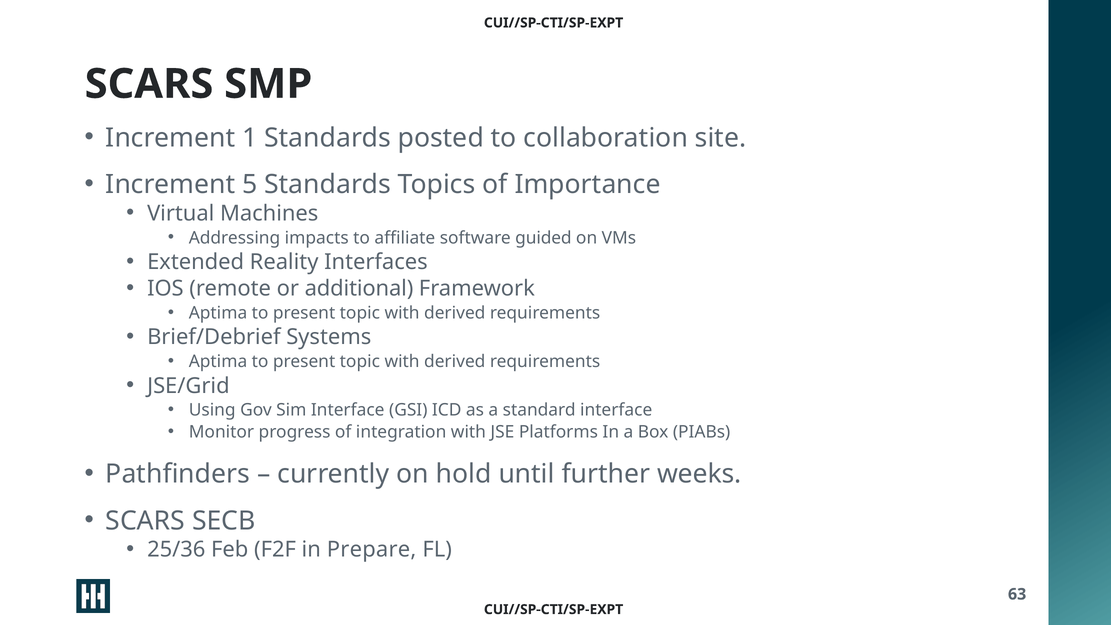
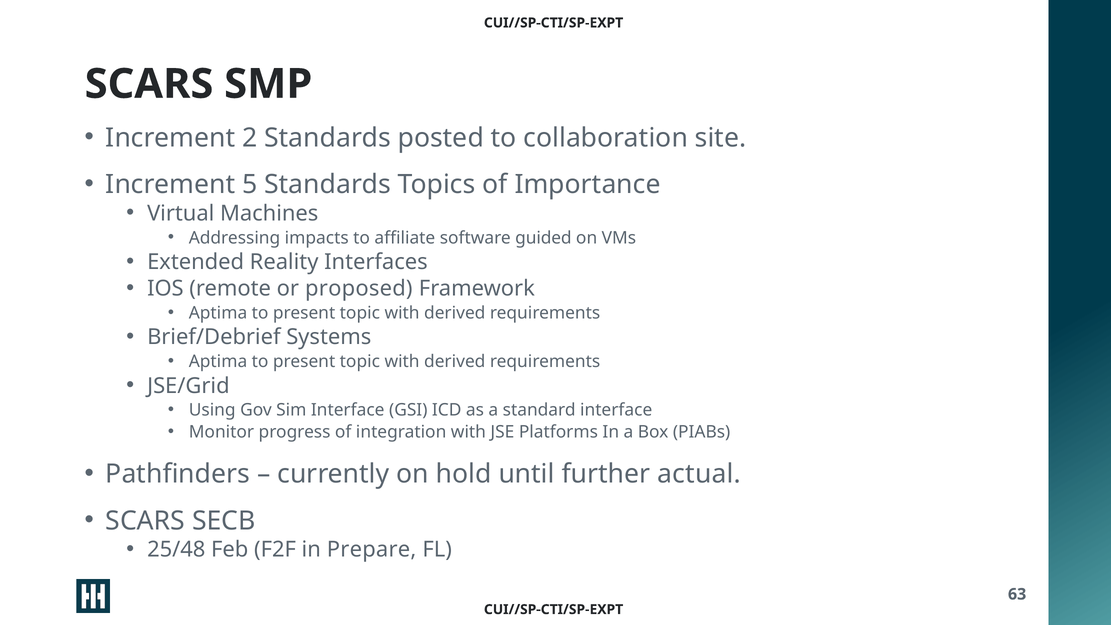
1: 1 -> 2
additional: additional -> proposed
weeks: weeks -> actual
25/36: 25/36 -> 25/48
